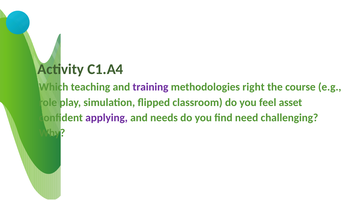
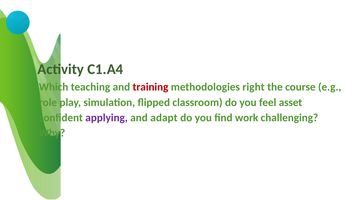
training colour: purple -> red
needs: needs -> adapt
need: need -> work
